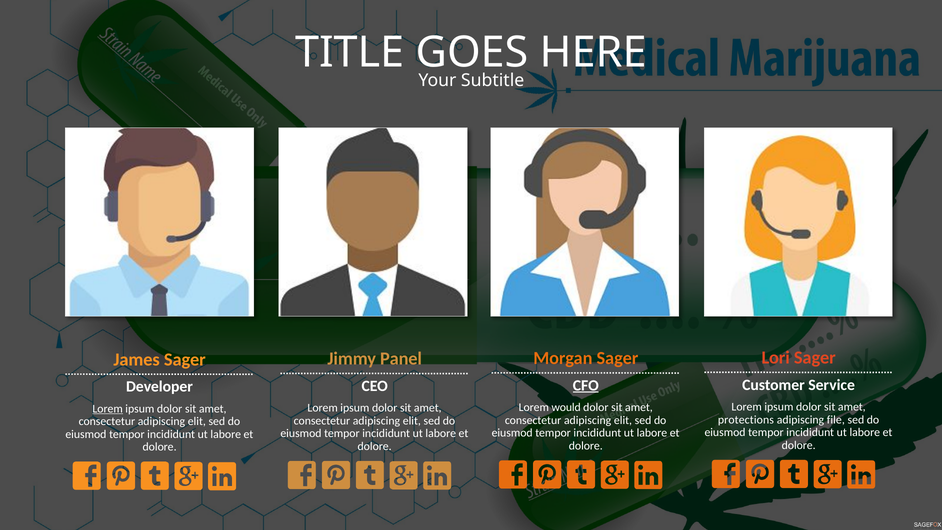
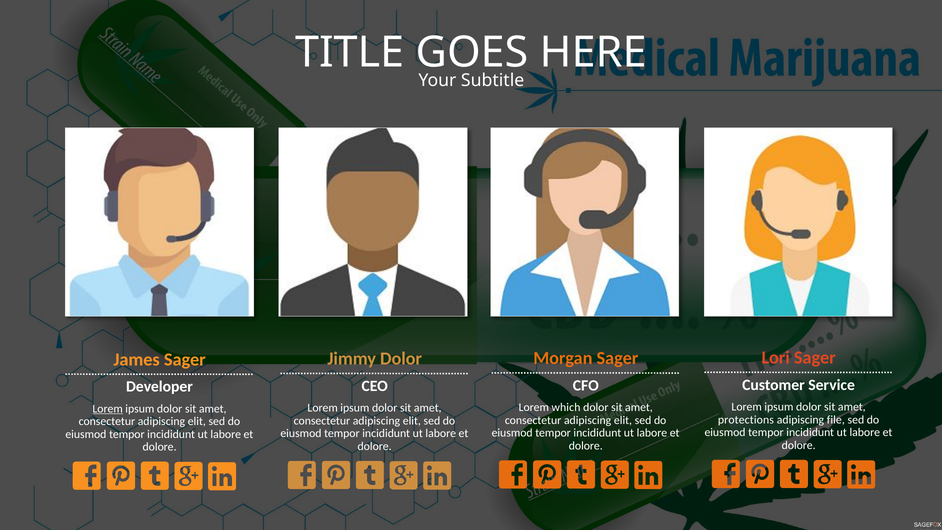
Jimmy Panel: Panel -> Dolor
CFO underline: present -> none
would: would -> which
